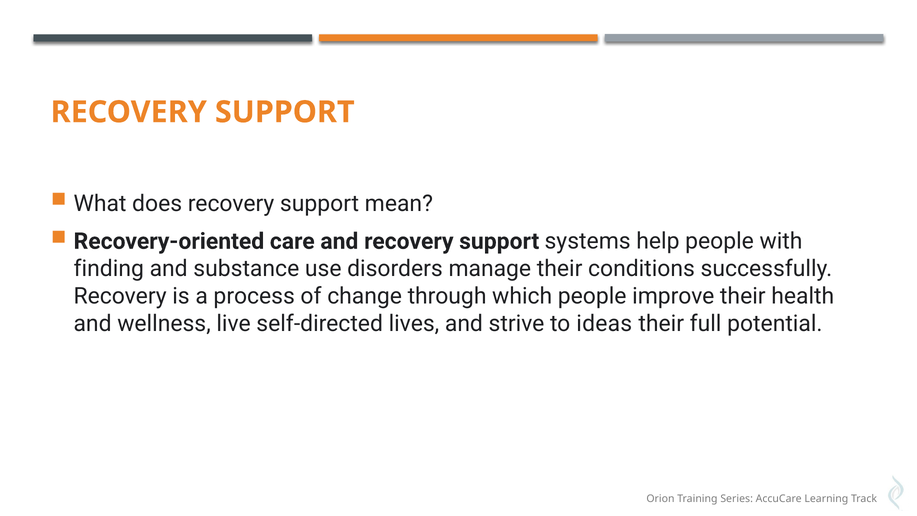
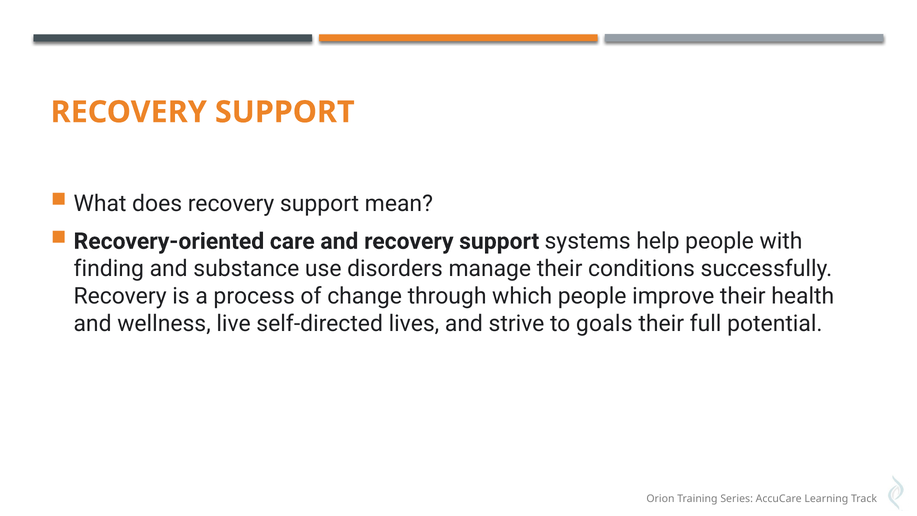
ideas: ideas -> goals
